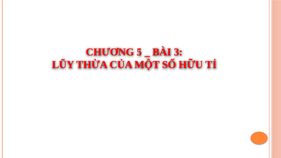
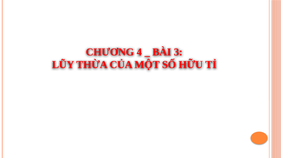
5: 5 -> 4
